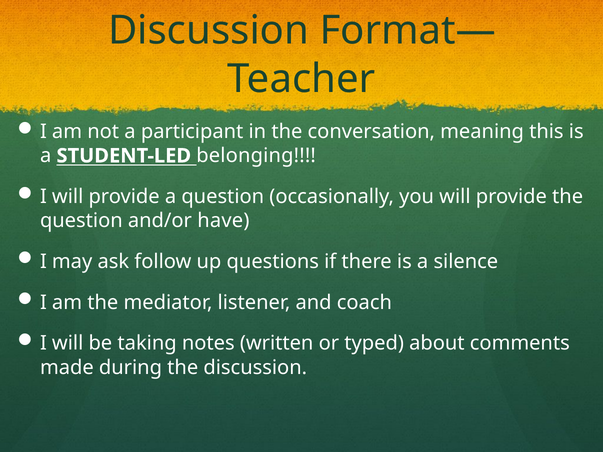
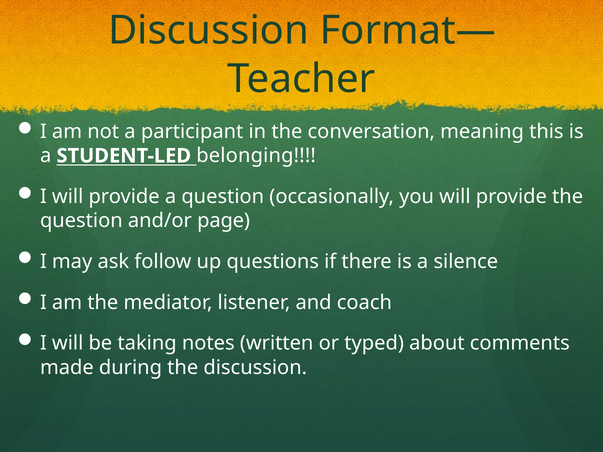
have: have -> page
